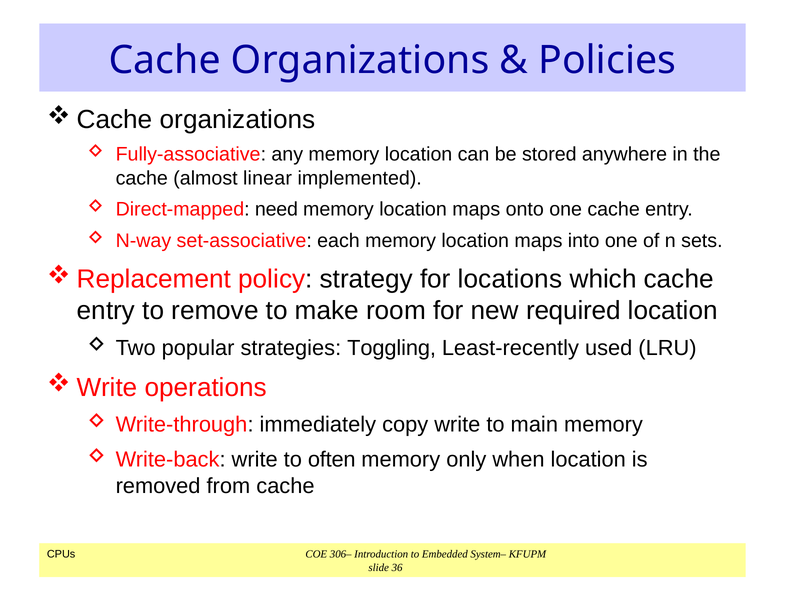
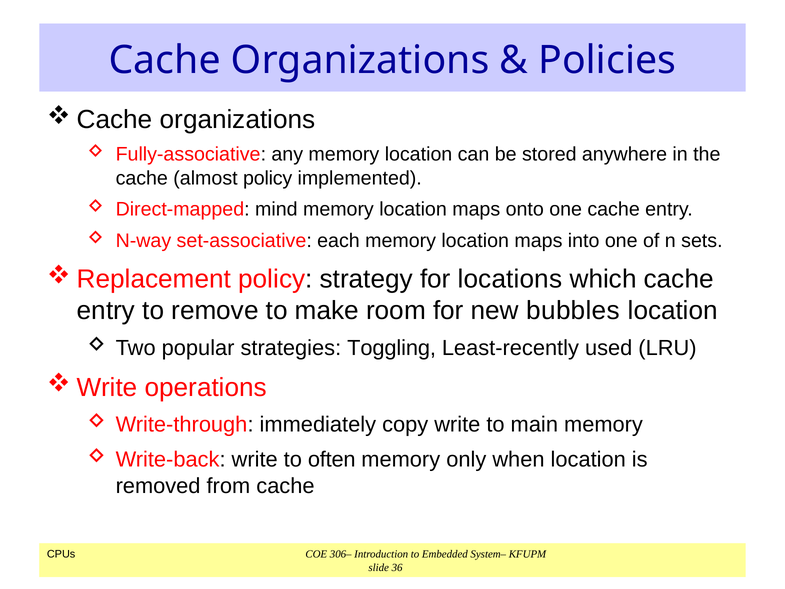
almost linear: linear -> policy
need: need -> mind
required: required -> bubbles
